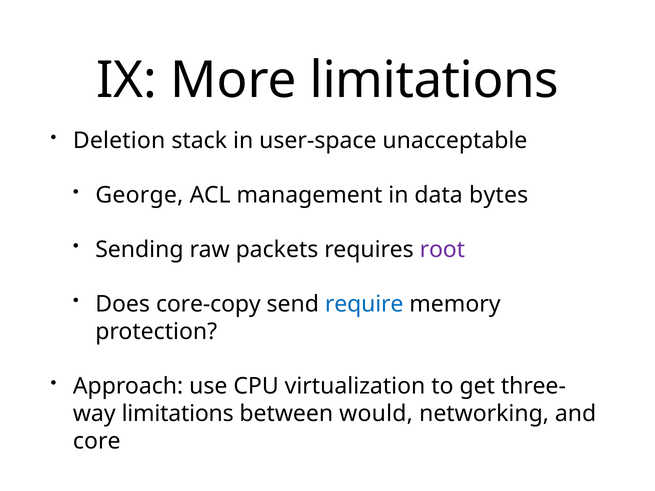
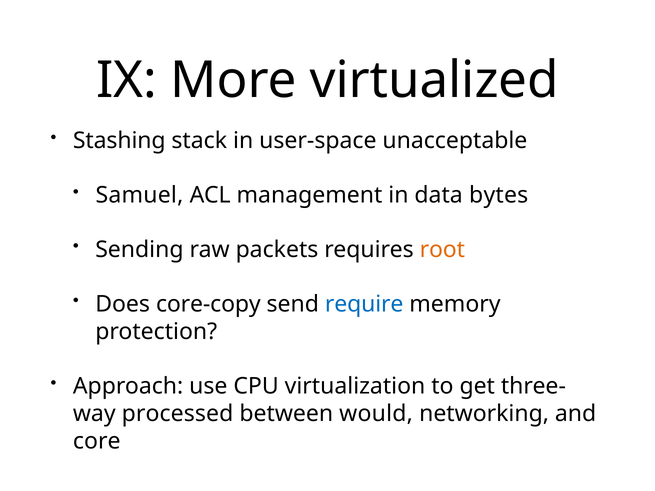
More limitations: limitations -> virtualized
Deletion: Deletion -> Stashing
George: George -> Samuel
root colour: purple -> orange
limitations at (178, 414): limitations -> processed
